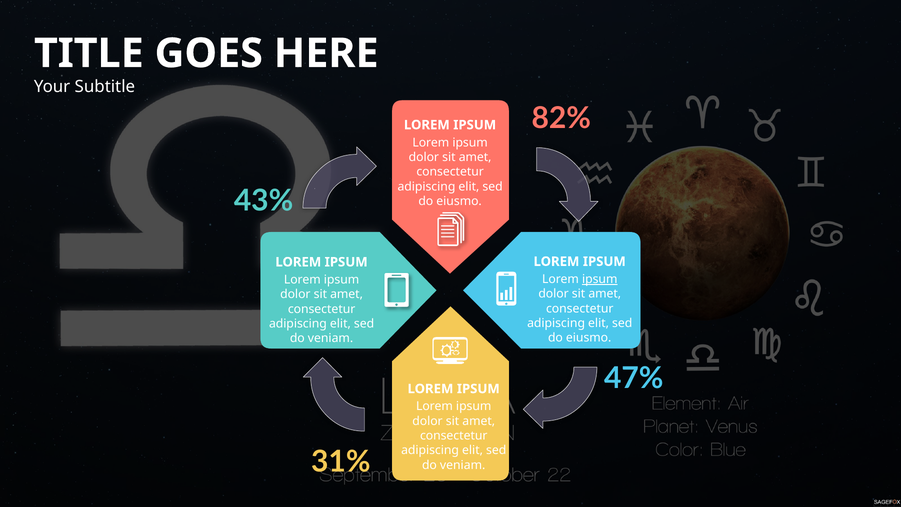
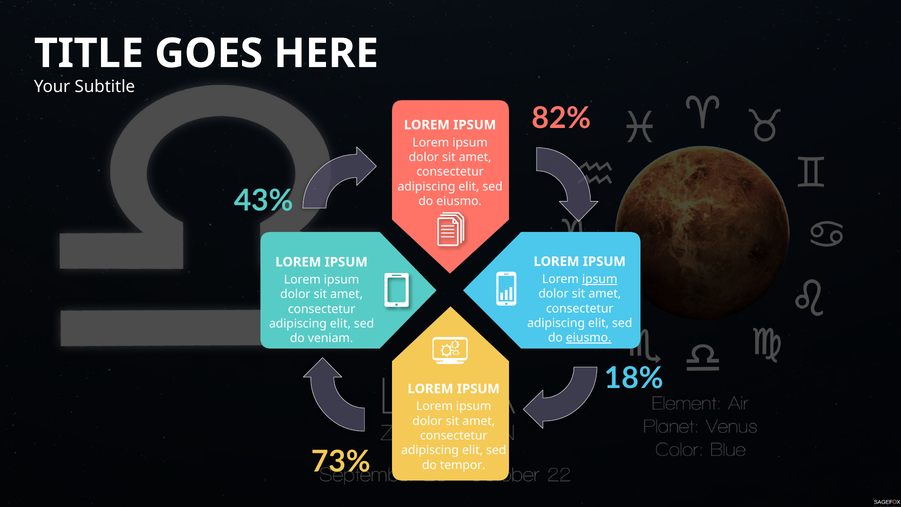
eiusmo at (589, 338) underline: none -> present
47%: 47% -> 18%
31%: 31% -> 73%
veniam at (463, 465): veniam -> tempor
